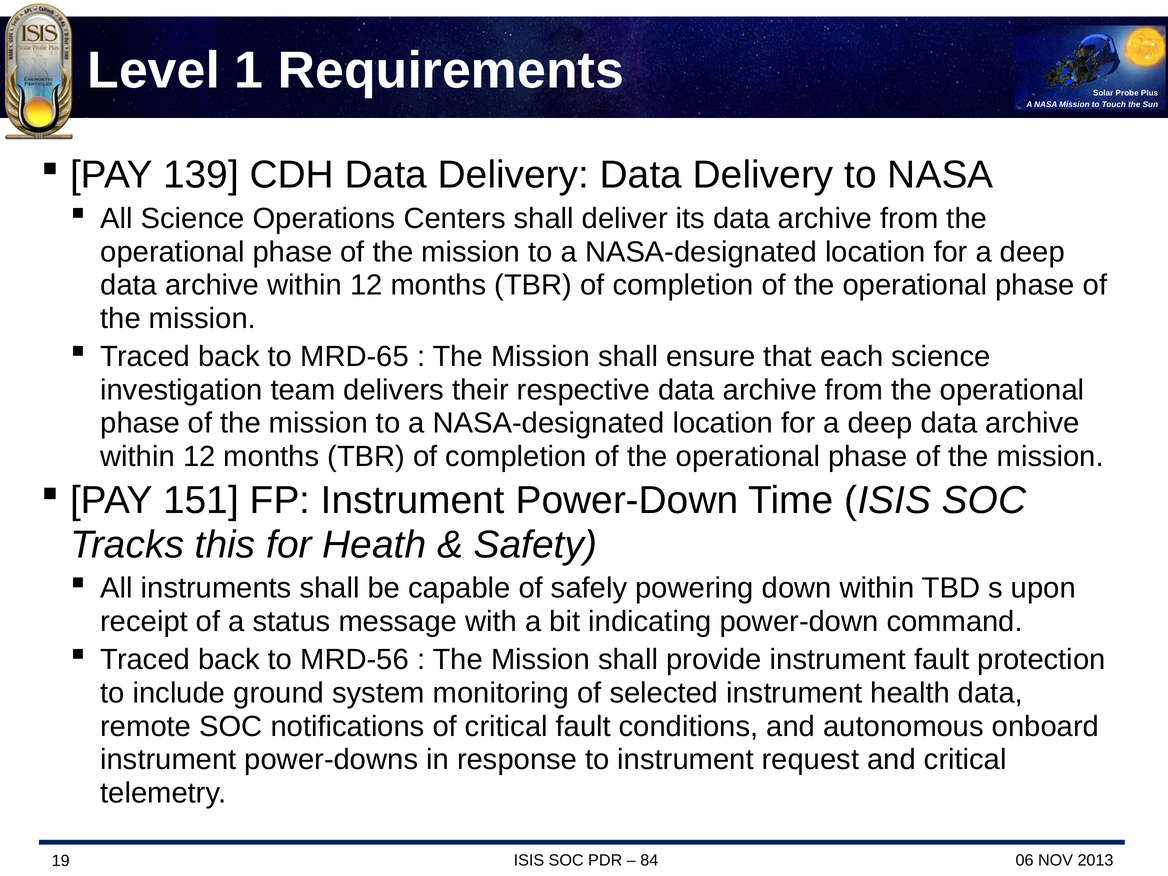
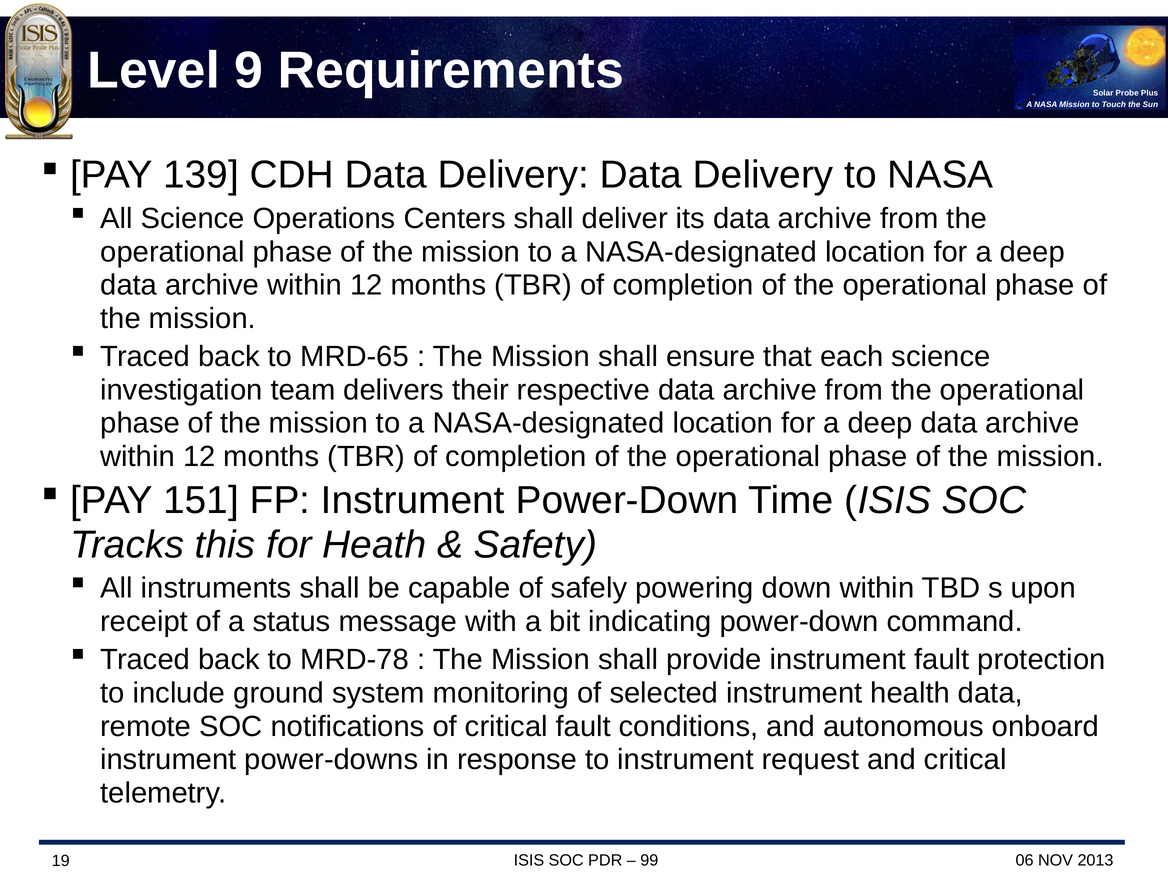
1: 1 -> 9
MRD-56: MRD-56 -> MRD-78
84: 84 -> 99
